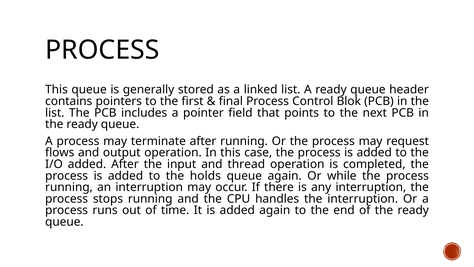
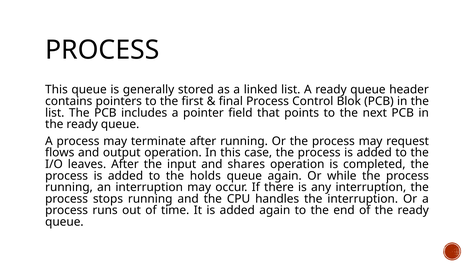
I/O added: added -> leaves
thread: thread -> shares
